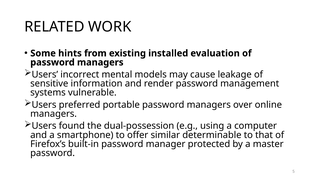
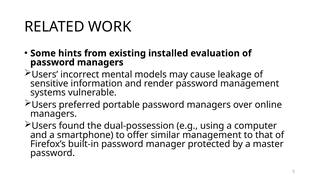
similar determinable: determinable -> management
